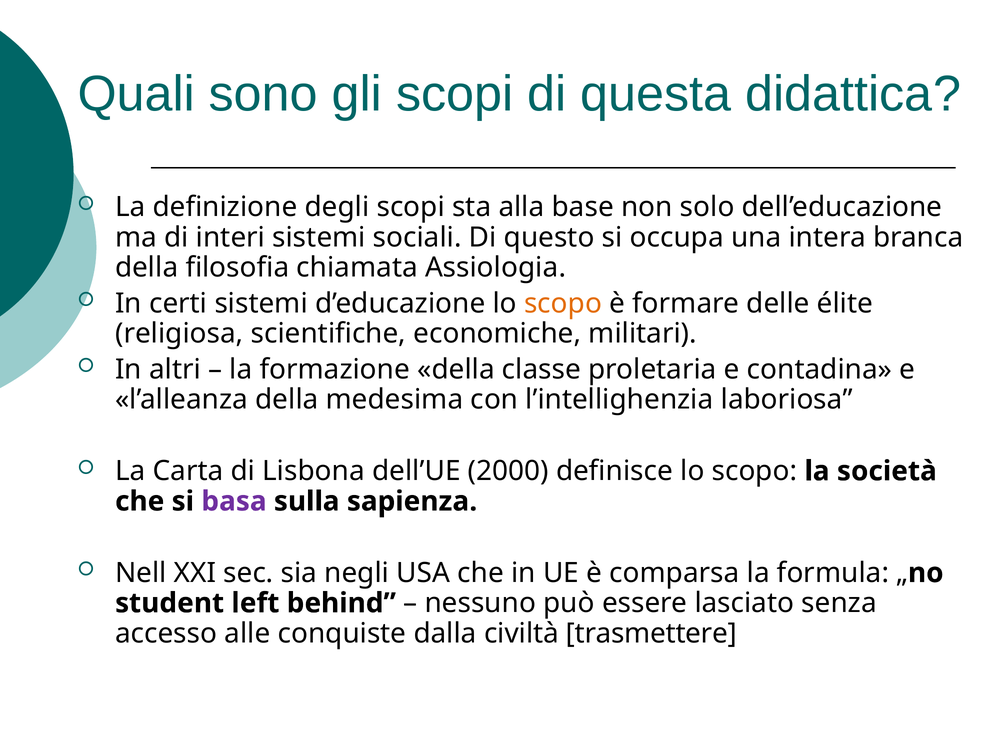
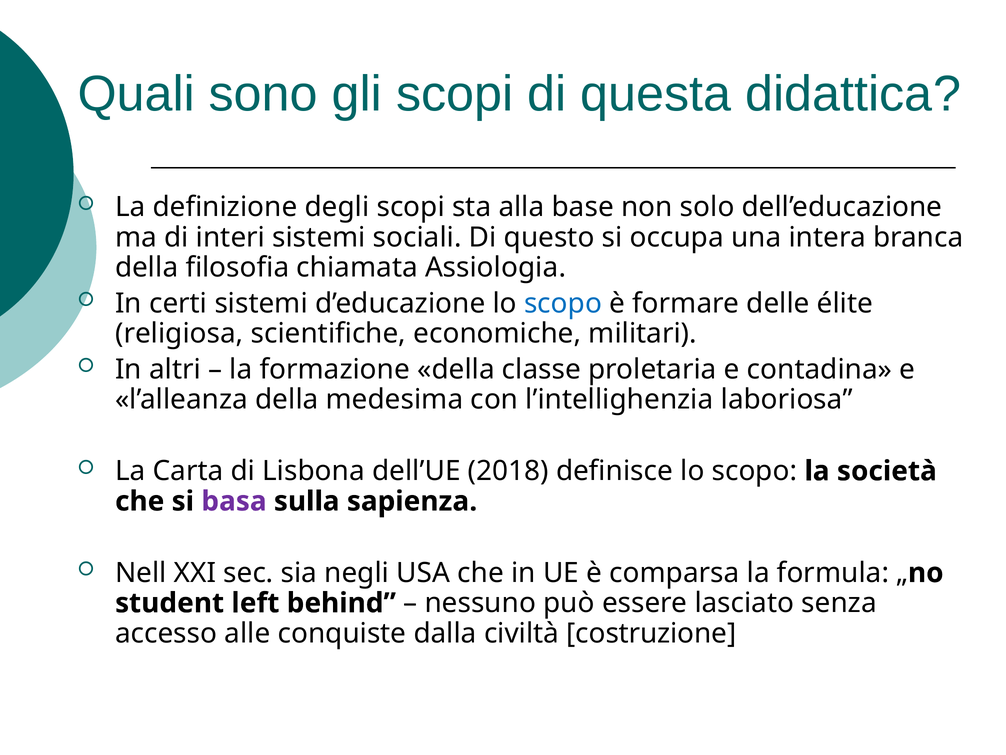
scopo at (563, 303) colour: orange -> blue
2000: 2000 -> 2018
trasmettere: trasmettere -> costruzione
